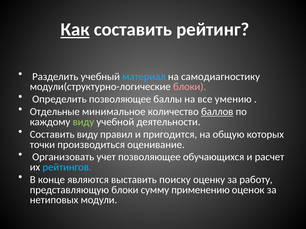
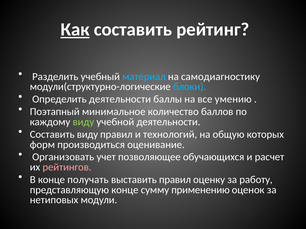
блоки at (190, 87) colour: pink -> light blue
Определить позволяющее: позволяющее -> деятельности
Отдельные: Отдельные -> Поэтапный
баллов underline: present -> none
пригодится: пригодится -> технологий
точки: точки -> форм
рейтингов colour: light blue -> pink
являются: являются -> получать
выставить поиску: поиску -> правил
представляющую блоки: блоки -> конце
